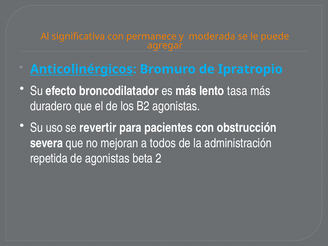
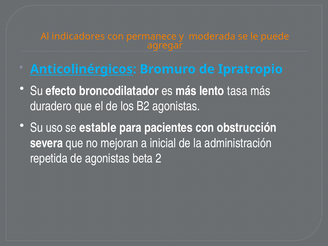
significativa: significativa -> indicadores
revertir: revertir -> estable
todos: todos -> inicial
